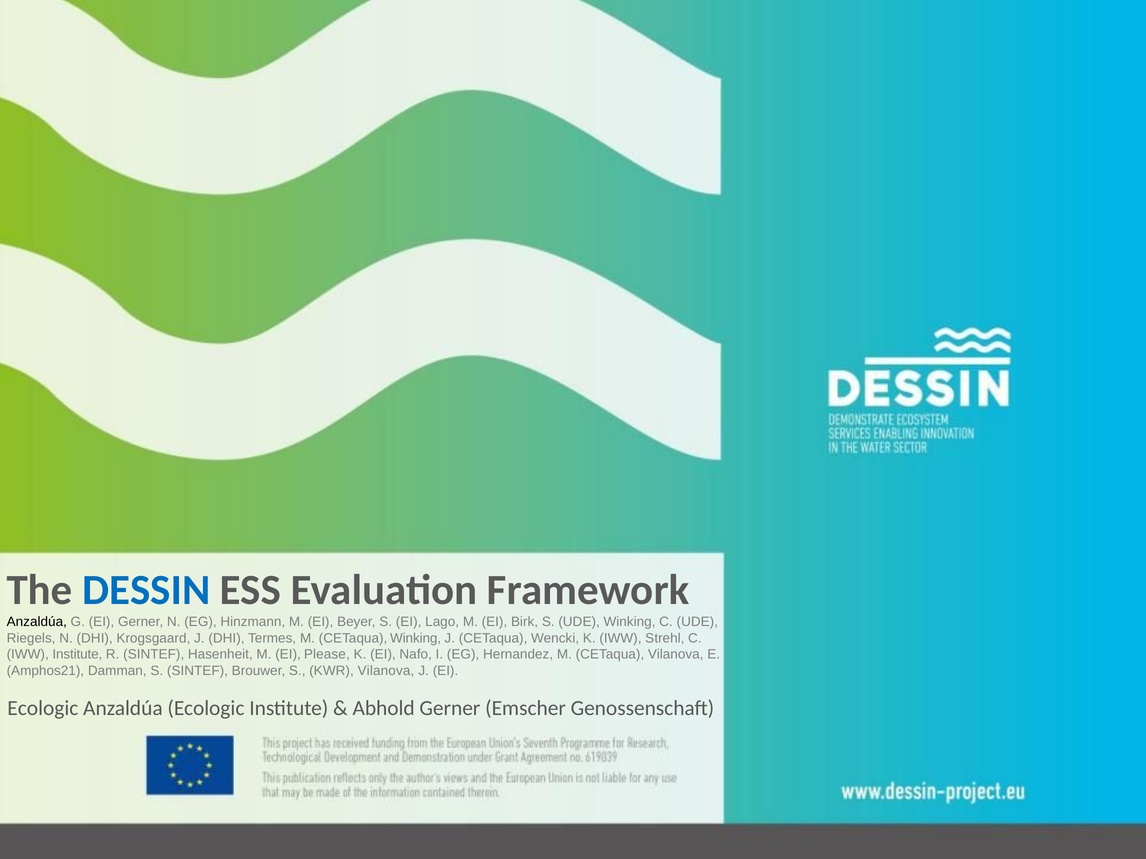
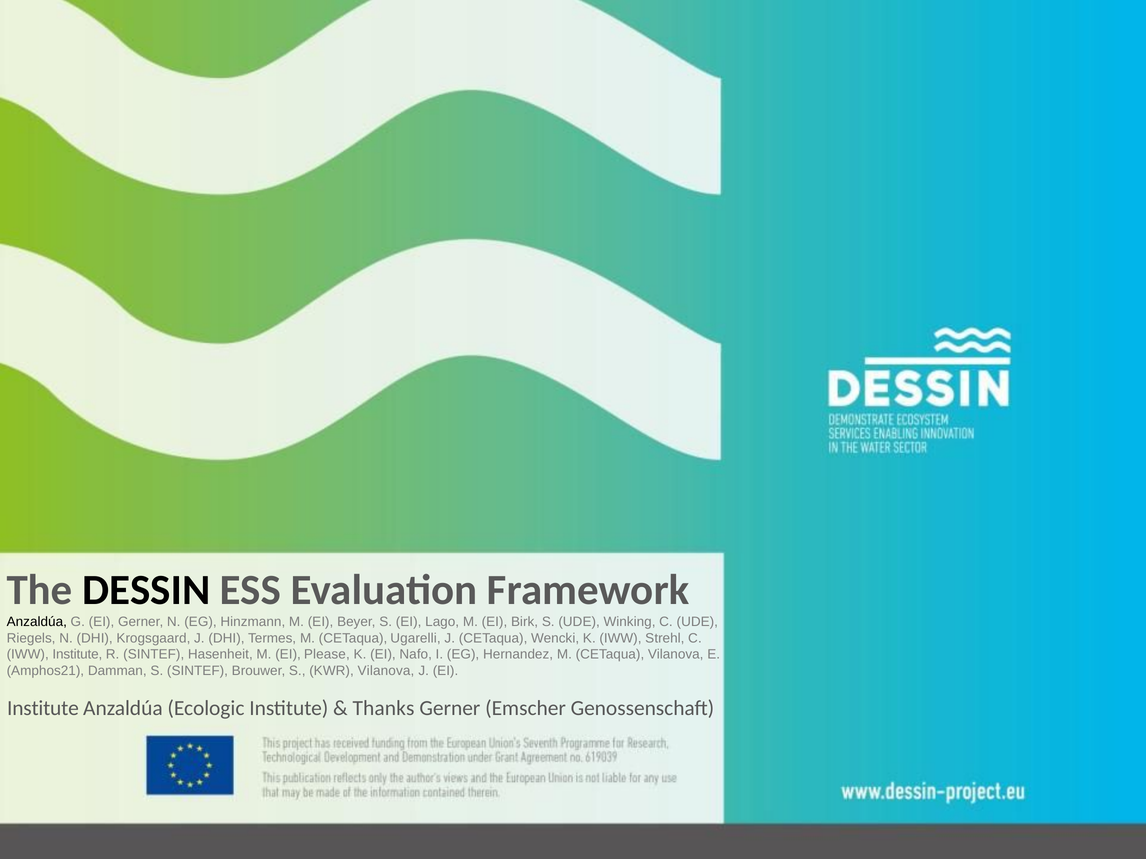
DESSIN colour: blue -> black
CETaqua Winking: Winking -> Ugarelli
Ecologic at (43, 709): Ecologic -> Institute
Abhold: Abhold -> Thanks
